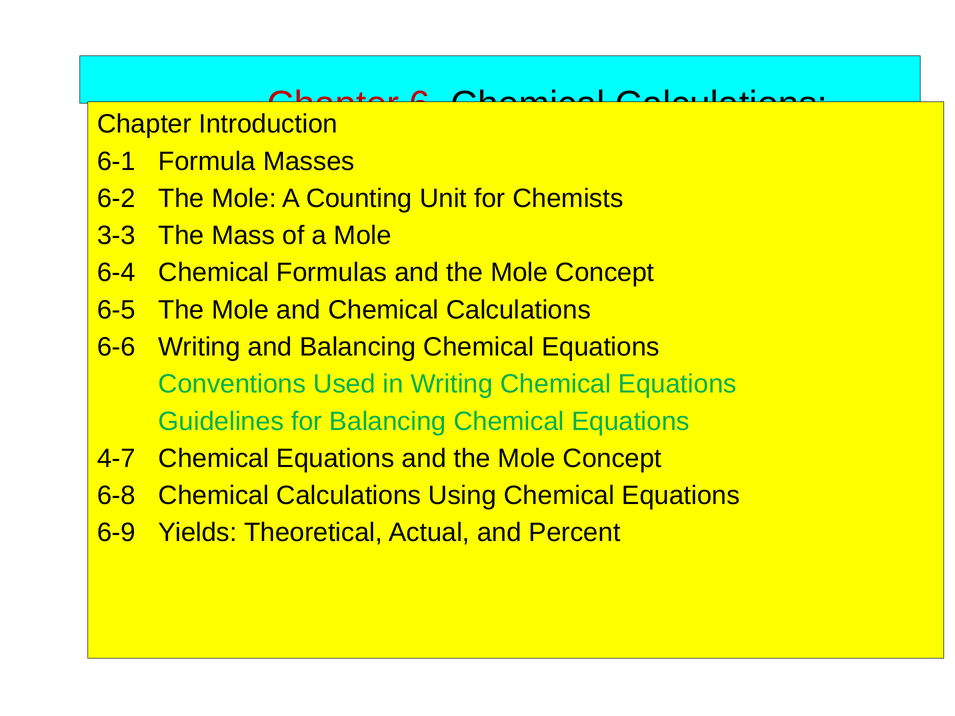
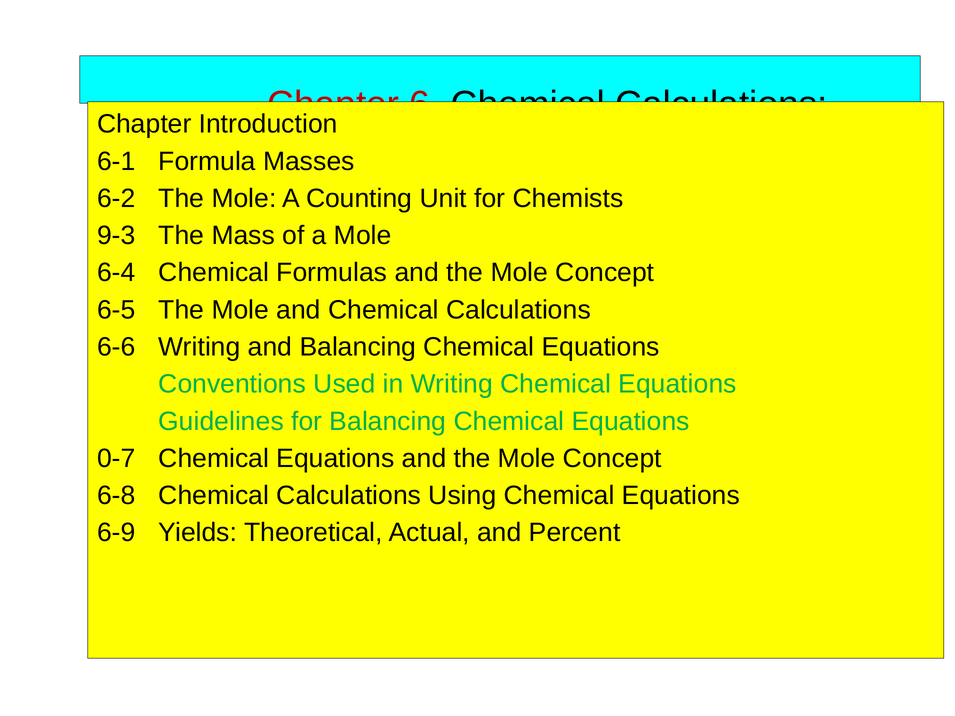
3-3: 3-3 -> 9-3
4-7: 4-7 -> 0-7
